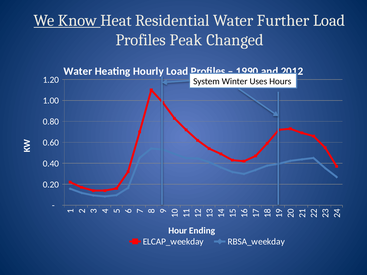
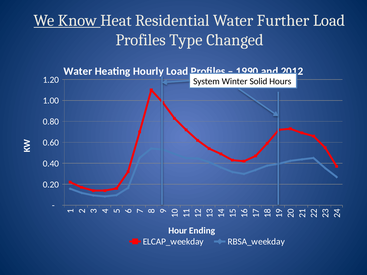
Peak: Peak -> Type
Uses: Uses -> Solid
